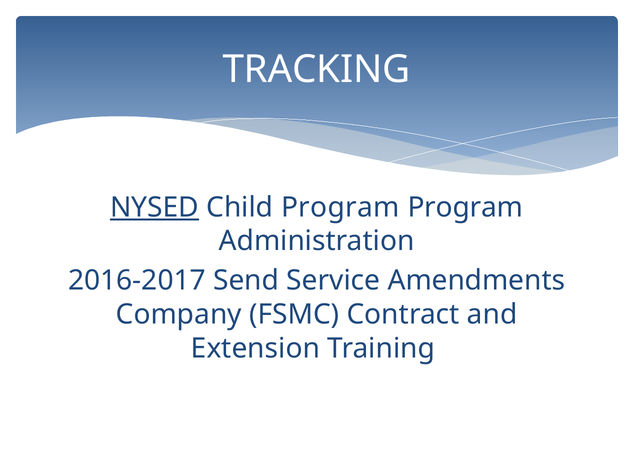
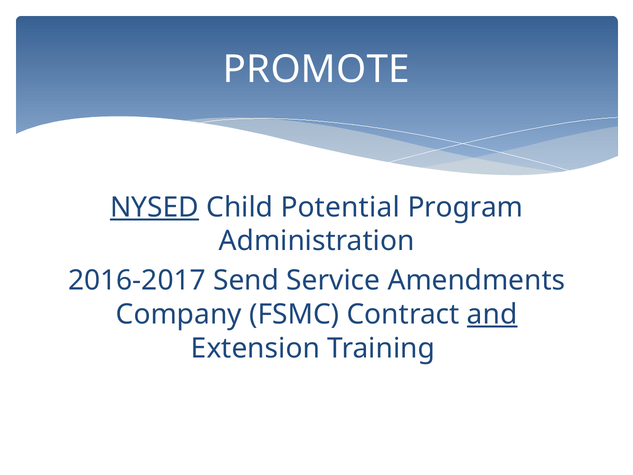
TRACKING: TRACKING -> PROMOTE
Child Program: Program -> Potential
and underline: none -> present
